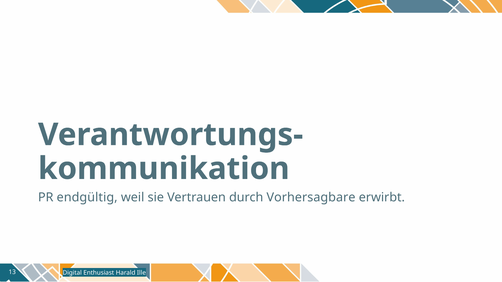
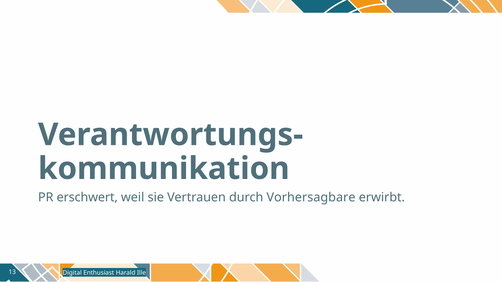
endgültig: endgültig -> erschwert
